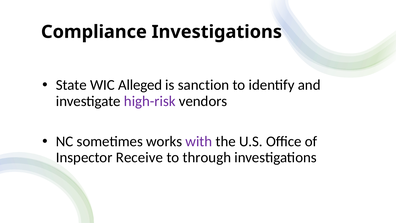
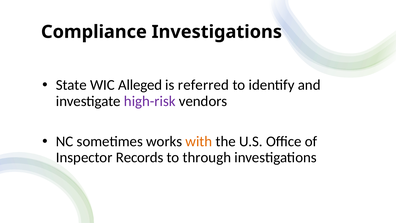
sanction: sanction -> referred
with colour: purple -> orange
Receive: Receive -> Records
